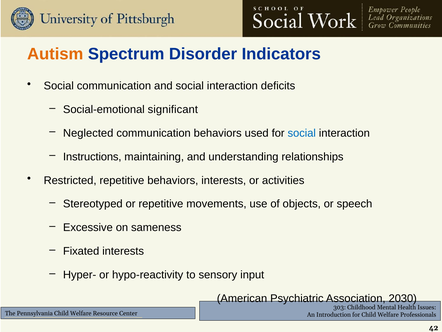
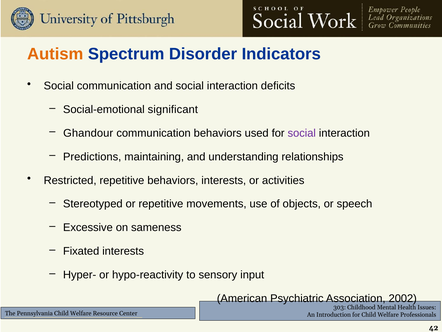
Neglected: Neglected -> Ghandour
social at (302, 133) colour: blue -> purple
Instructions: Instructions -> Predictions
2030: 2030 -> 2002
